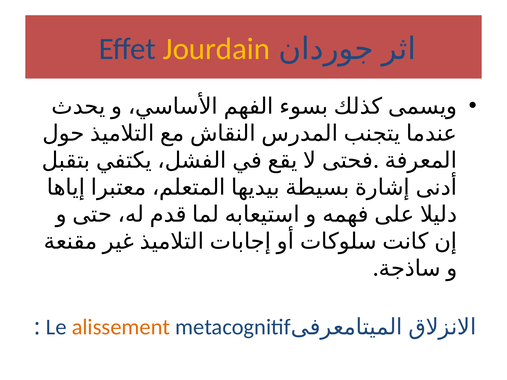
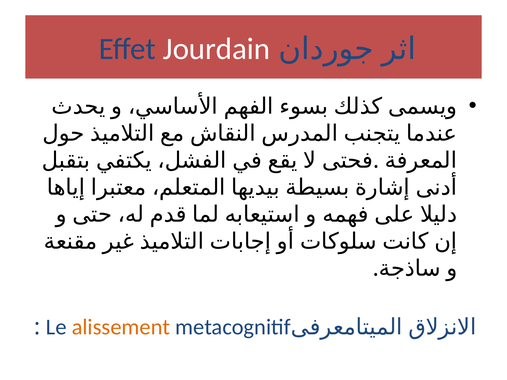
Jourdain colour: yellow -> white
